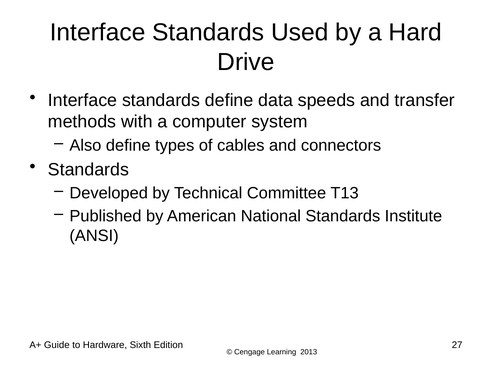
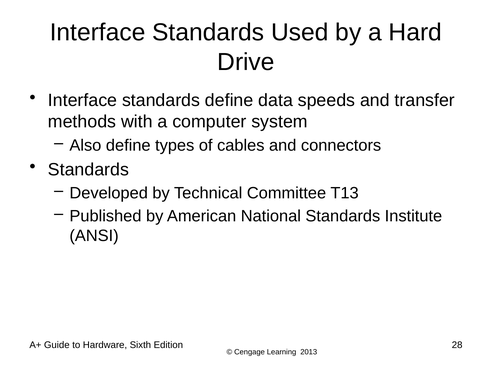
27: 27 -> 28
